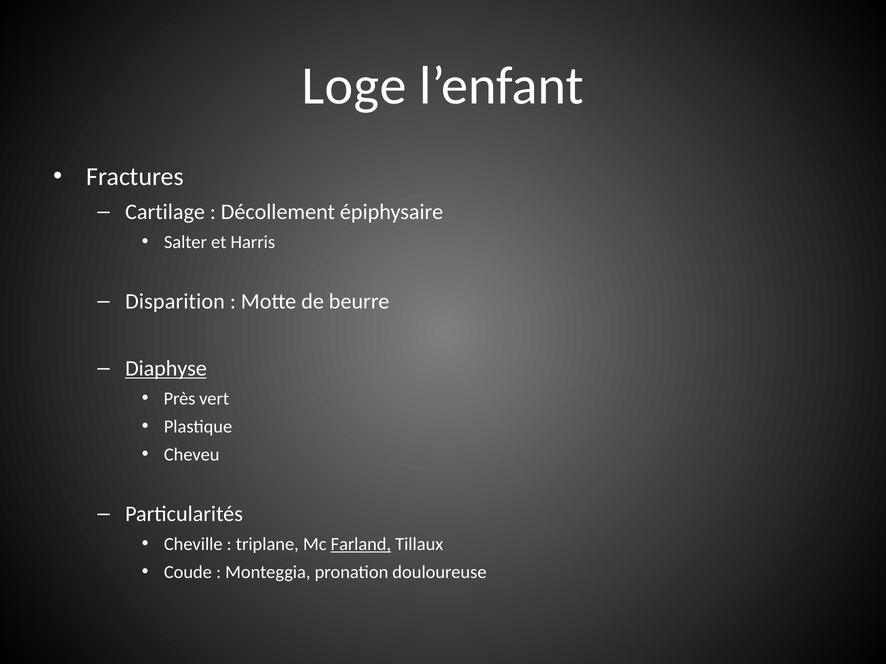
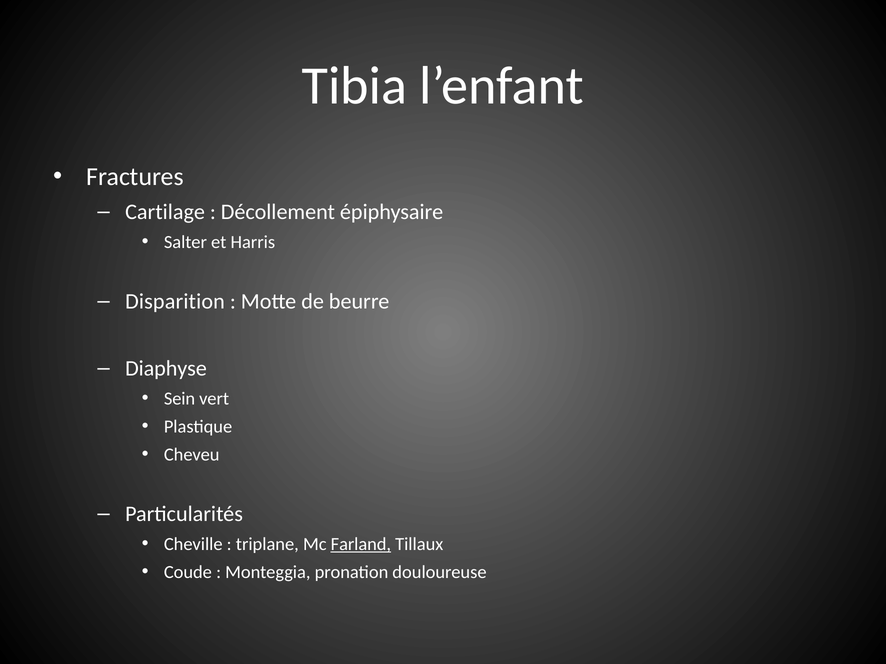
Loge: Loge -> Tibia
Diaphyse underline: present -> none
Près: Près -> Sein
